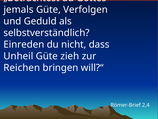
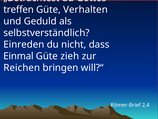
jemals: jemals -> treffen
Verfolgen: Verfolgen -> Verhalten
Unheil: Unheil -> Einmal
